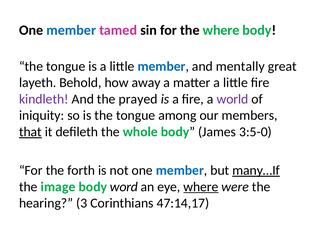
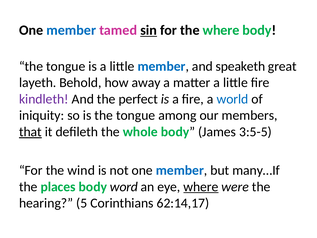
sin underline: none -> present
mentally: mentally -> speaketh
prayed: prayed -> perfect
world colour: purple -> blue
3:5-0: 3:5-0 -> 3:5-5
forth: forth -> wind
many…If underline: present -> none
image: image -> places
3: 3 -> 5
47:14,17: 47:14,17 -> 62:14,17
